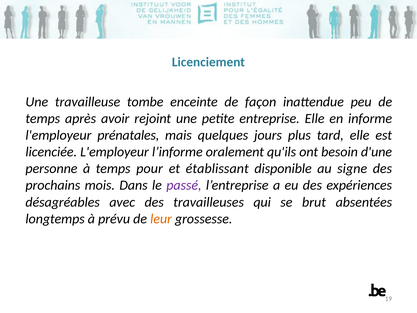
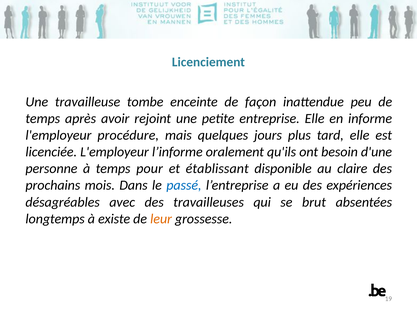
prénatales: prénatales -> procédure
signe: signe -> claire
passé colour: purple -> blue
prévu: prévu -> existe
